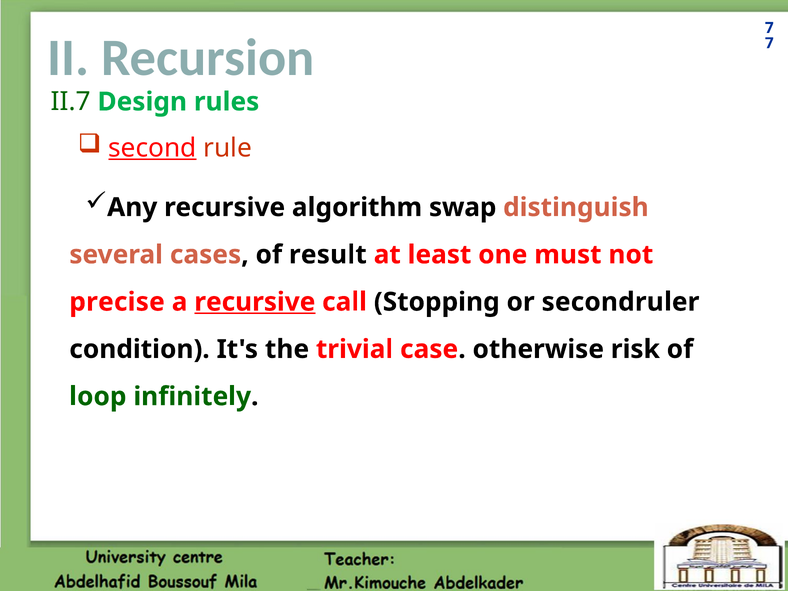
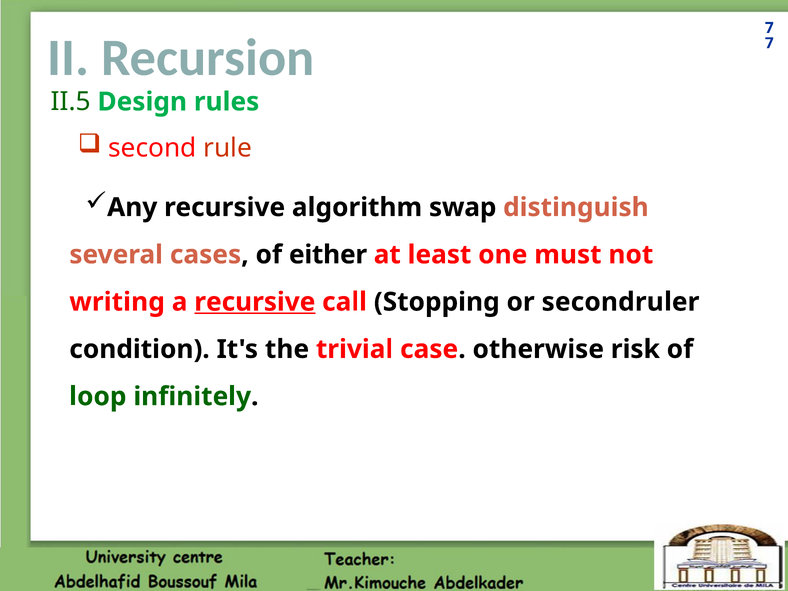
II.7: II.7 -> II.5
second underline: present -> none
result: result -> either
precise: precise -> writing
